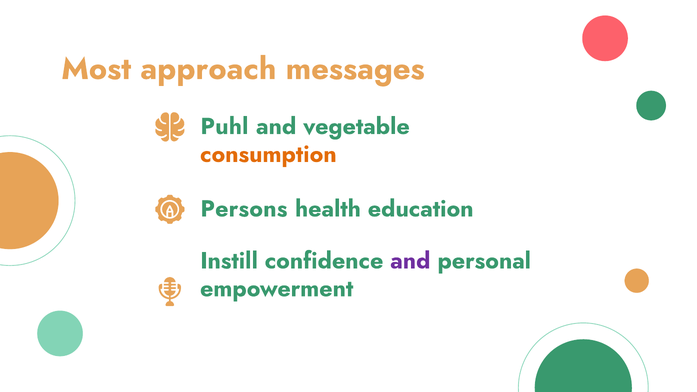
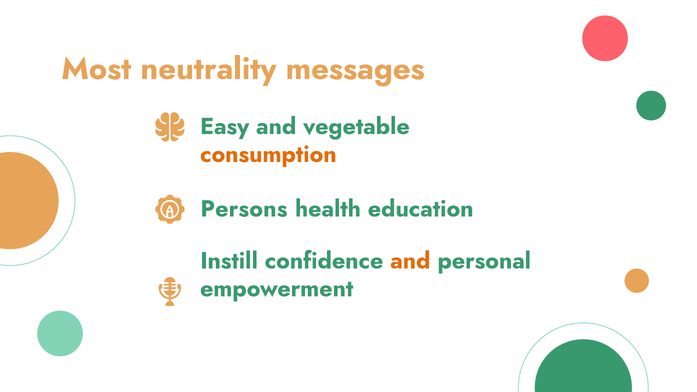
approach: approach -> neutrality
Puhl: Puhl -> Easy
and at (410, 261) colour: purple -> orange
